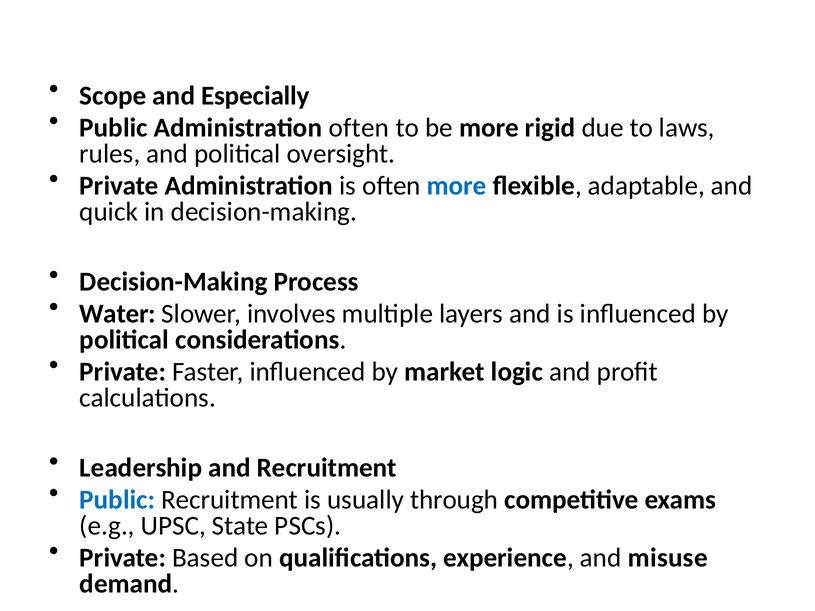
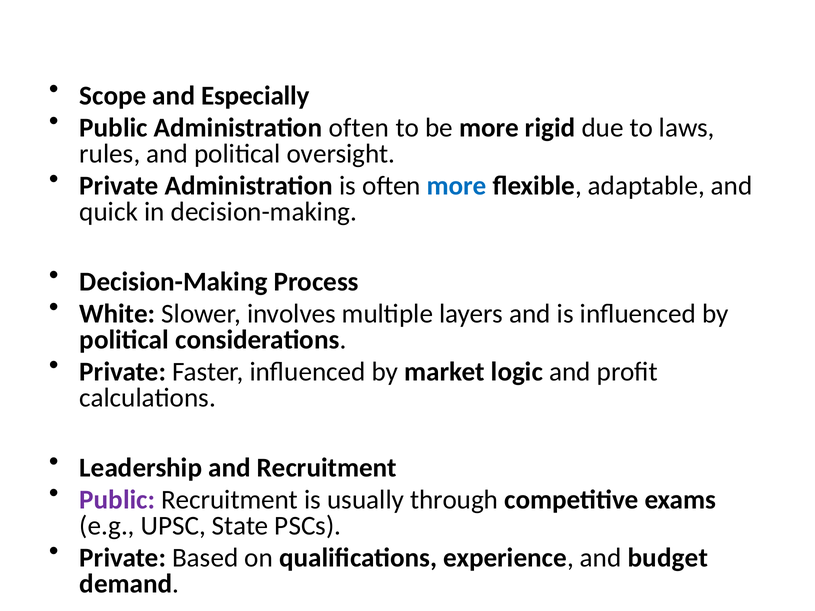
Water: Water -> White
Public at (117, 500) colour: blue -> purple
misuse: misuse -> budget
